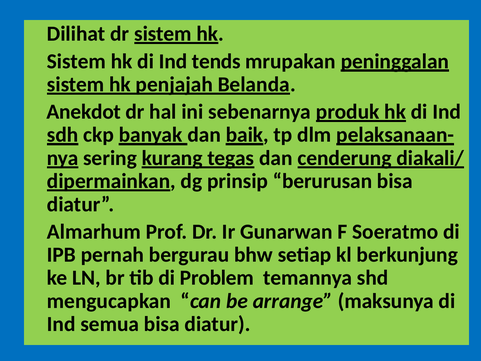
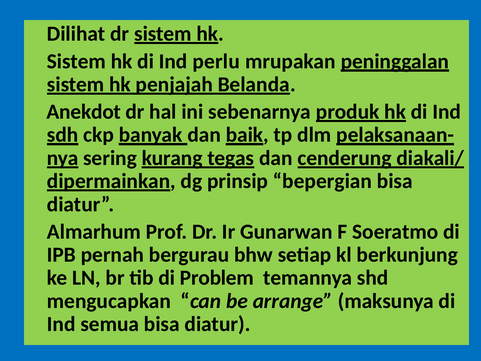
tends: tends -> perlu
berurusan: berurusan -> bepergian
